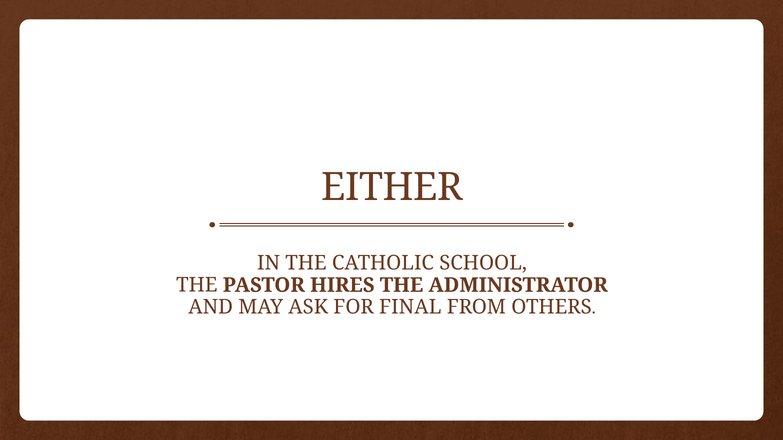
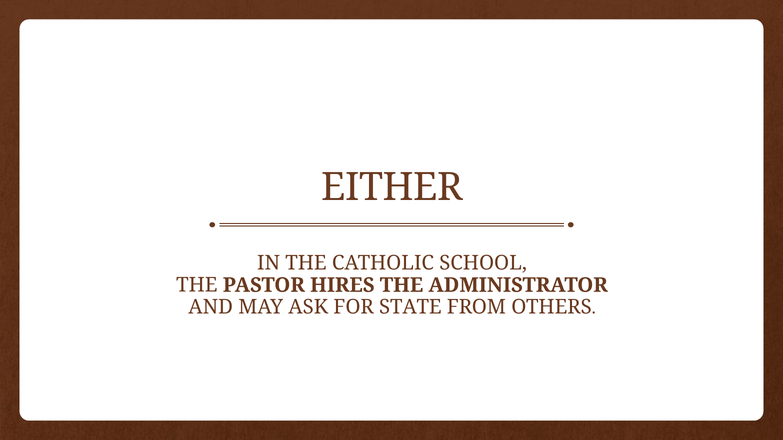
FINAL: FINAL -> STATE
